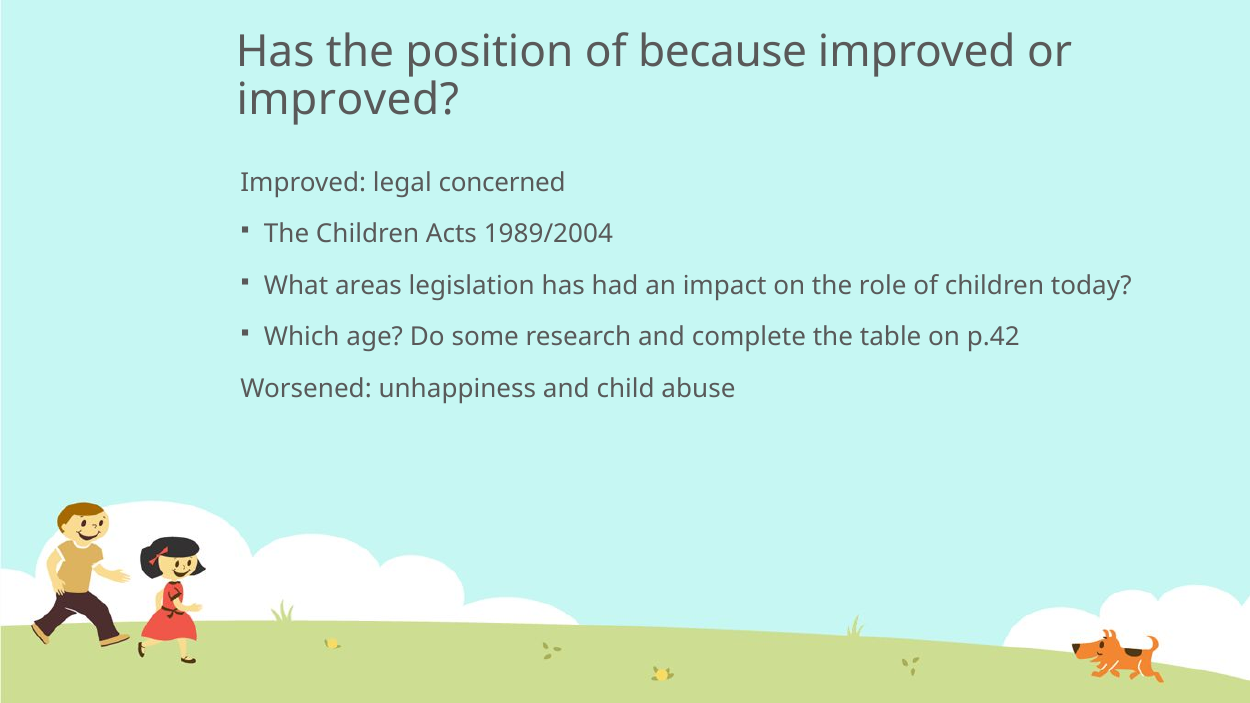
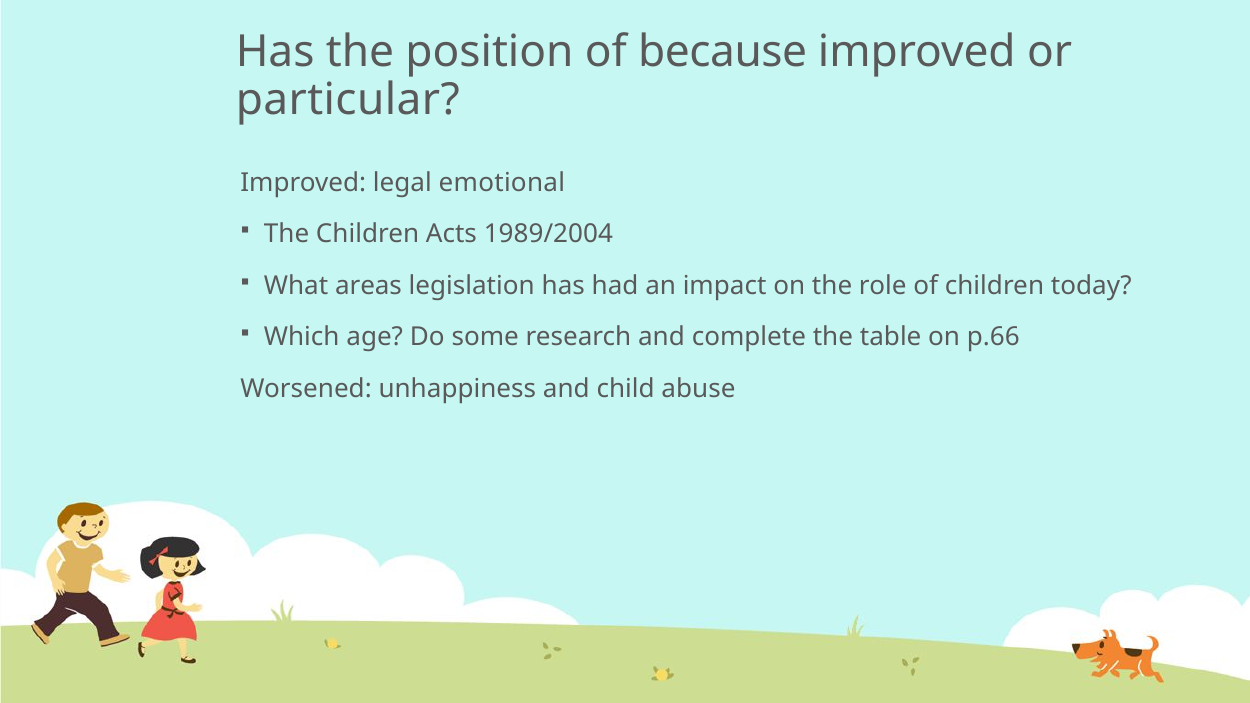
improved at (348, 100): improved -> particular
concerned: concerned -> emotional
p.42: p.42 -> p.66
